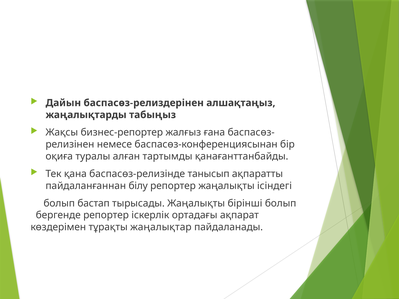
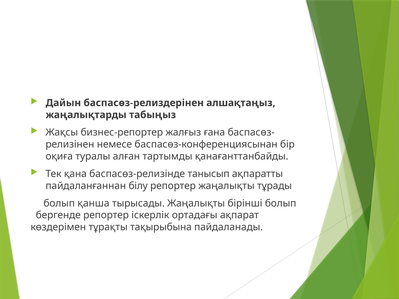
iсiндегi: iсiндегi -> тұрады
бастап: бастап -> қанша
жаңалықтар: жаңалықтар -> тақырыбына
